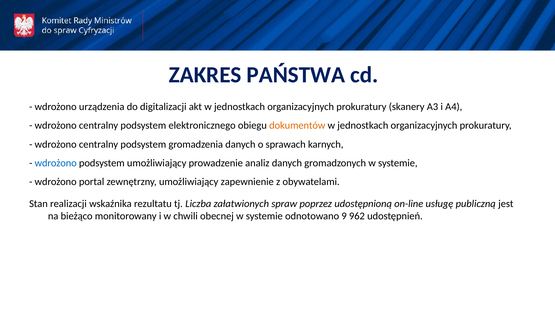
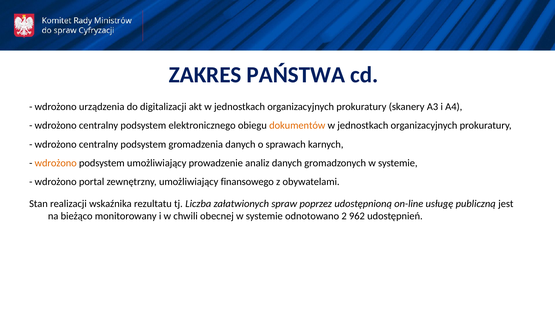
wdrożono at (56, 163) colour: blue -> orange
zapewnienie: zapewnienie -> finansowego
9: 9 -> 2
